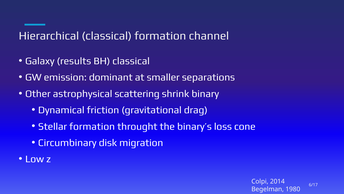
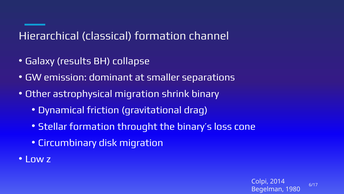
BH classical: classical -> collapse
astrophysical scattering: scattering -> migration
